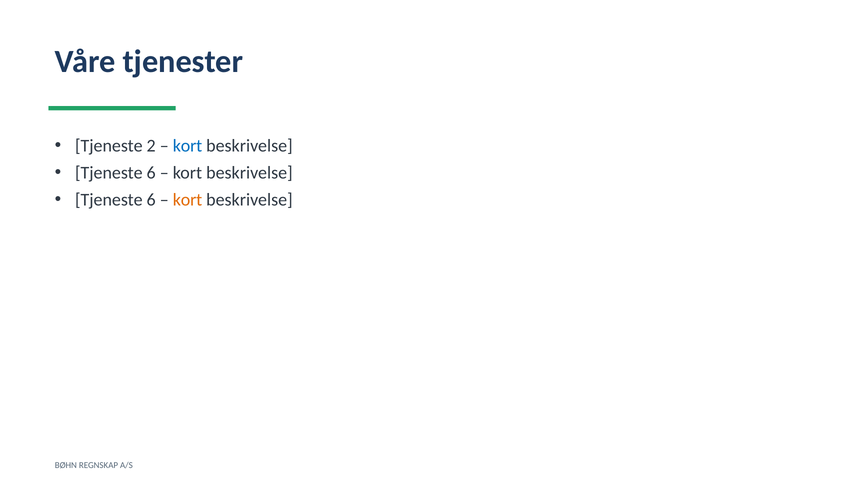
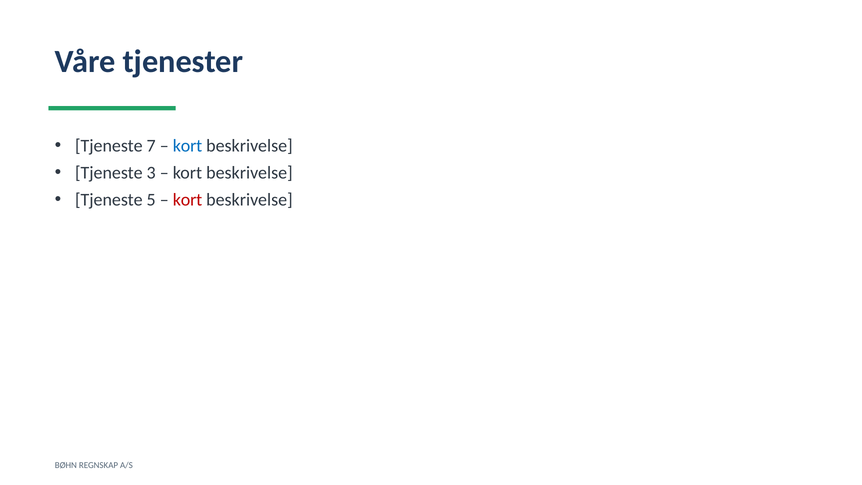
2: 2 -> 7
6 at (151, 173): 6 -> 3
6 at (151, 200): 6 -> 5
kort at (188, 200) colour: orange -> red
